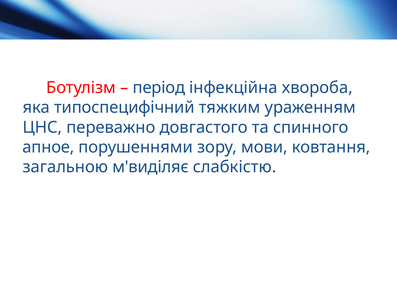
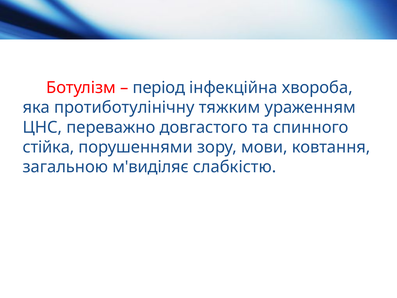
типоспецифічний: типоспецифічний -> протиботулінічну
апное: апное -> стійка
